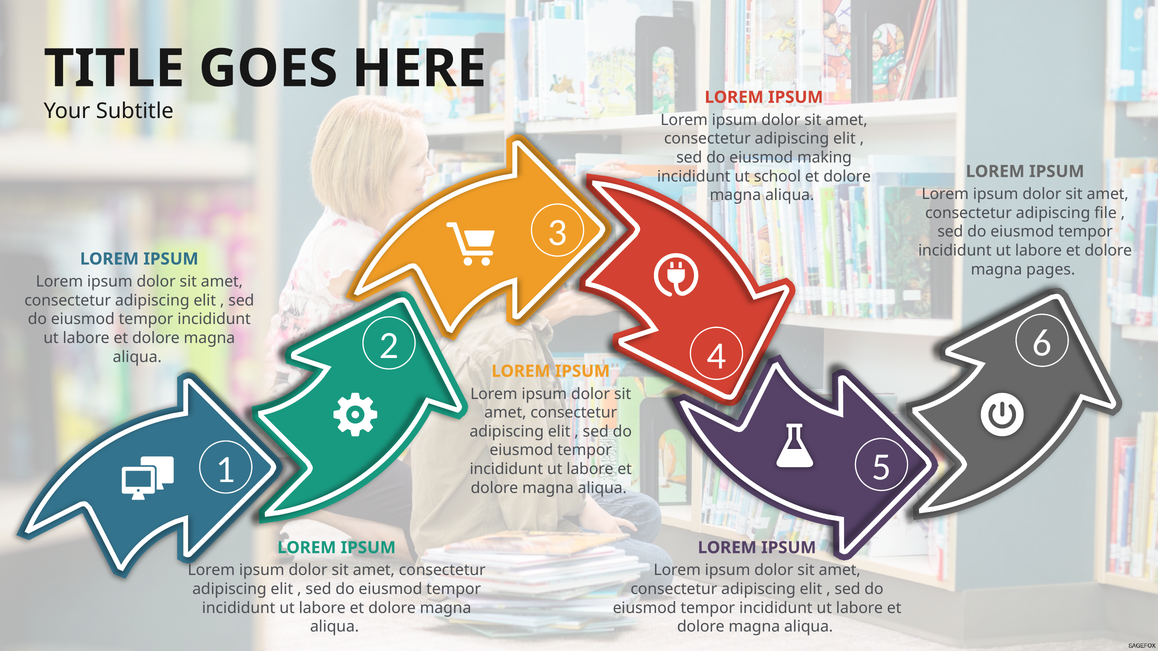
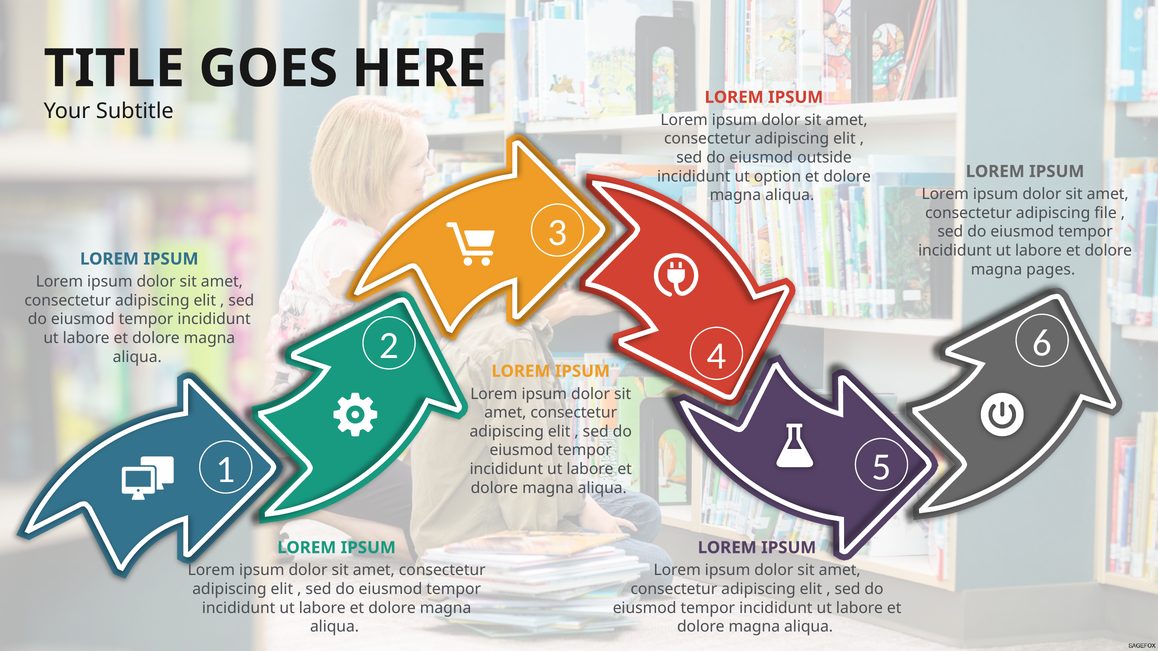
making: making -> outside
school: school -> option
